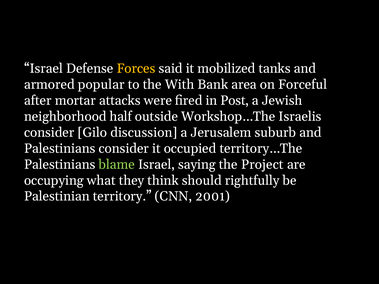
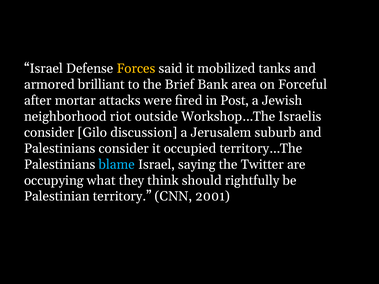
popular: popular -> brilliant
With: With -> Brief
half: half -> riot
blame colour: light green -> light blue
Project: Project -> Twitter
